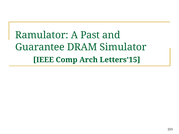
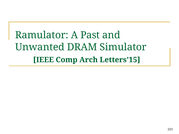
Guarantee: Guarantee -> Unwanted
